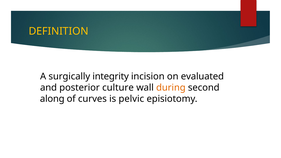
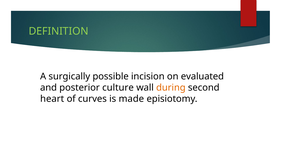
DEFINITION colour: yellow -> light green
integrity: integrity -> possible
along: along -> heart
pelvic: pelvic -> made
